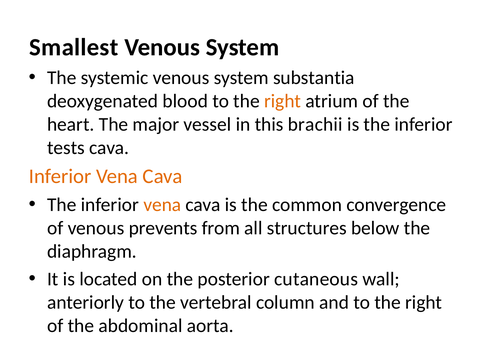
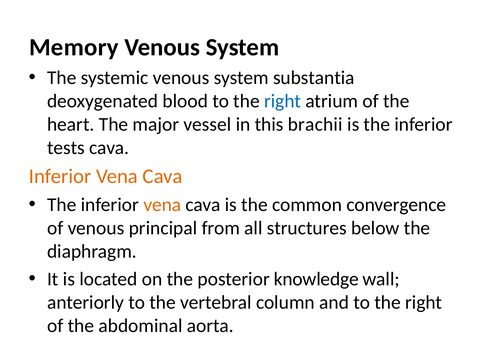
Smallest: Smallest -> Memory
right at (283, 101) colour: orange -> blue
prevents: prevents -> principal
cutaneous: cutaneous -> knowledge
